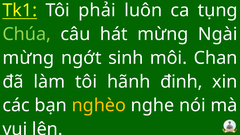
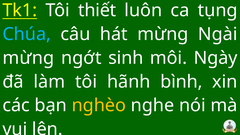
phải: phải -> thiết
Chúa colour: light green -> light blue
Chan: Chan -> Ngày
đinh: đinh -> bình
